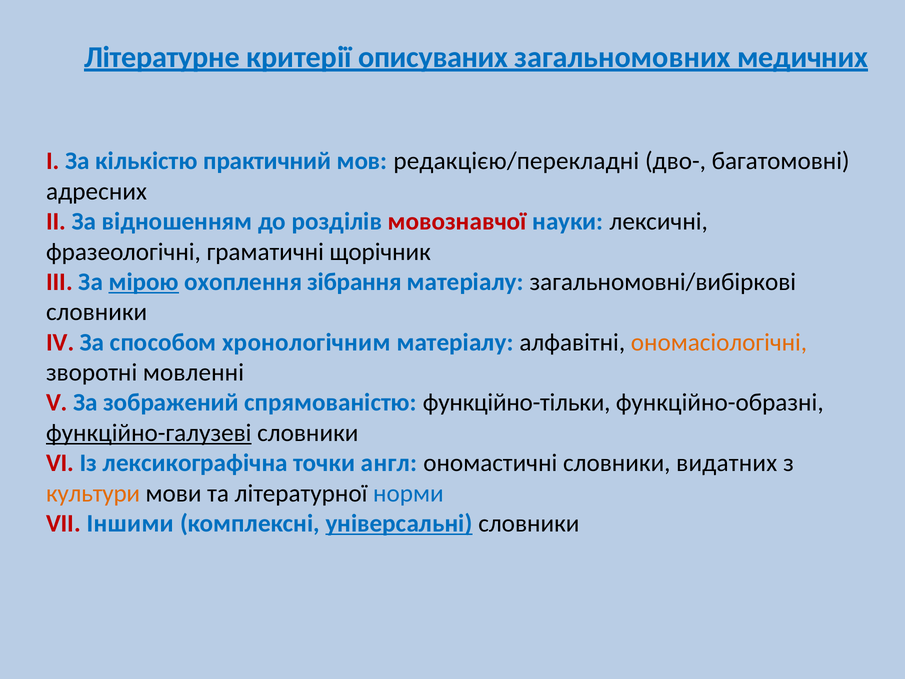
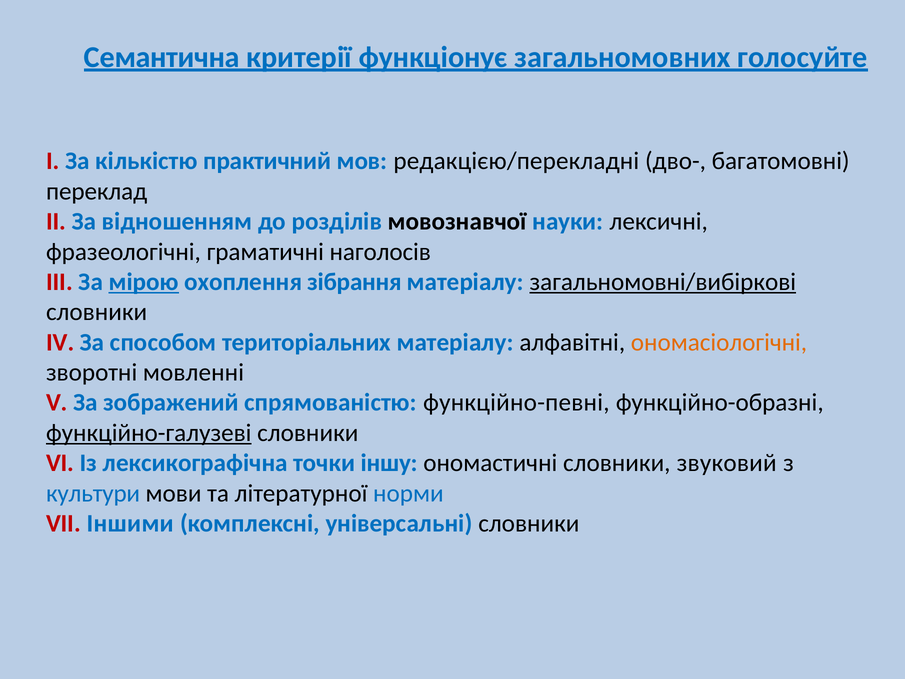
Літературне: Літературне -> Семантична
описуваних: описуваних -> функціонує
медичних: медичних -> голосуйте
адресних: адресних -> переклад
мовознавчої colour: red -> black
щорічник: щорічник -> наголосів
загальномовні/вибіркові underline: none -> present
хронологічним: хронологічним -> територіальних
функційно-тільки: функційно-тільки -> функційно-певні
англ: англ -> іншу
видатних: видатних -> звуковий
культури colour: orange -> blue
універсальні underline: present -> none
